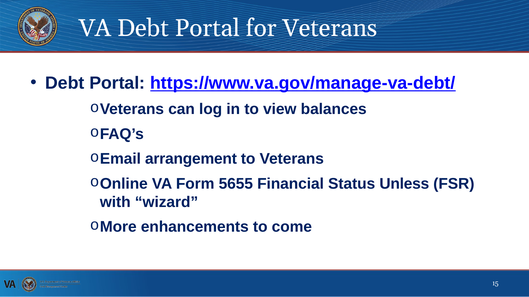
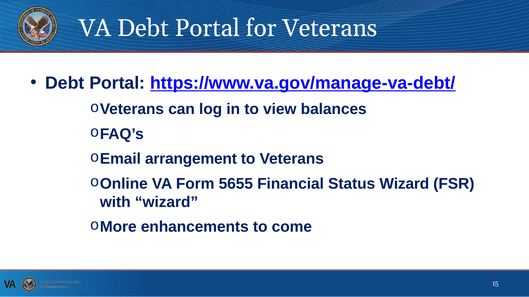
Status Unless: Unless -> Wizard
